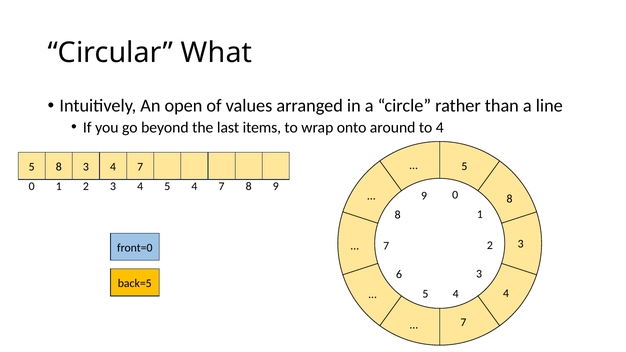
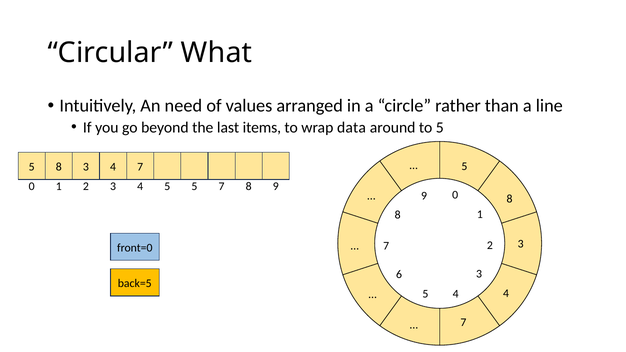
open: open -> need
onto: onto -> data
to 4: 4 -> 5
5 4: 4 -> 5
